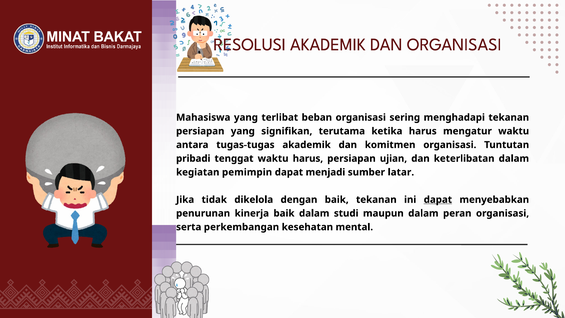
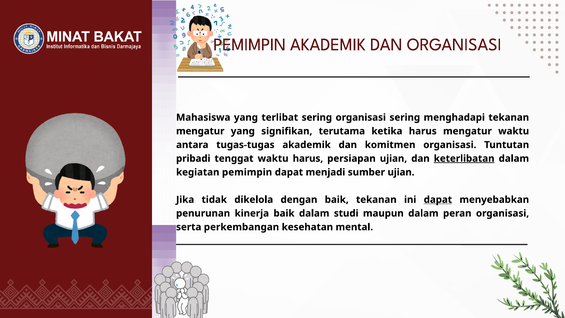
RESOLUSI at (250, 44): RESOLUSI -> PEMIMPIN
terlibat beban: beban -> sering
persiapan at (200, 131): persiapan -> mengatur
keterlibatan underline: none -> present
sumber latar: latar -> ujian
